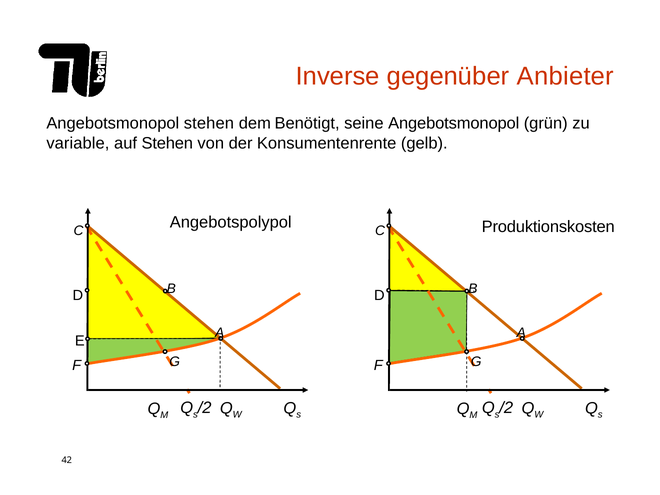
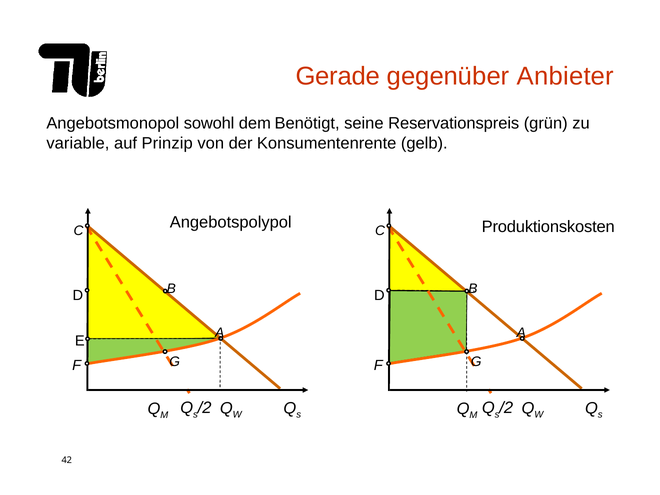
Inverse: Inverse -> Gerade
Angebotsmonopol stehen: stehen -> sowohl
seine Angebotsmonopol: Angebotsmonopol -> Reservationspreis
auf Stehen: Stehen -> Prinzip
